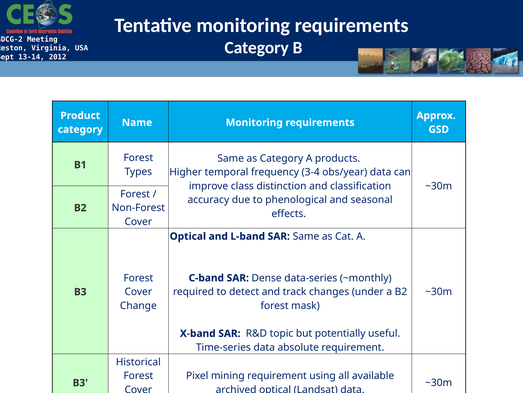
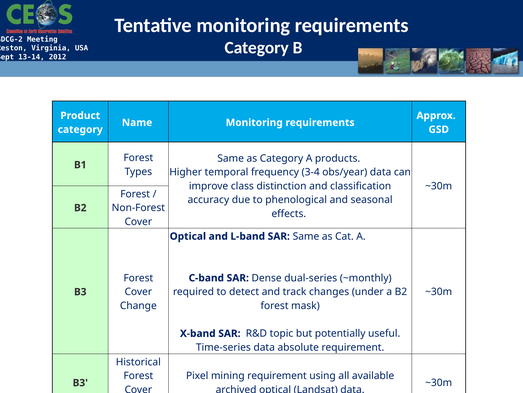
data-series: data-series -> dual-series
